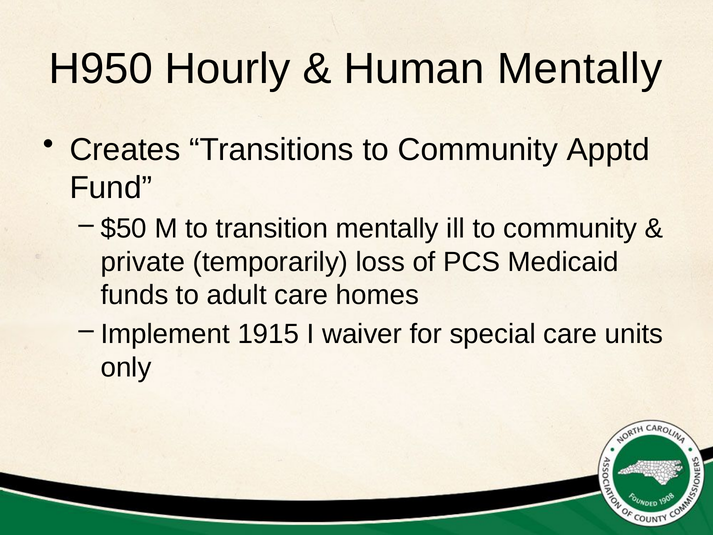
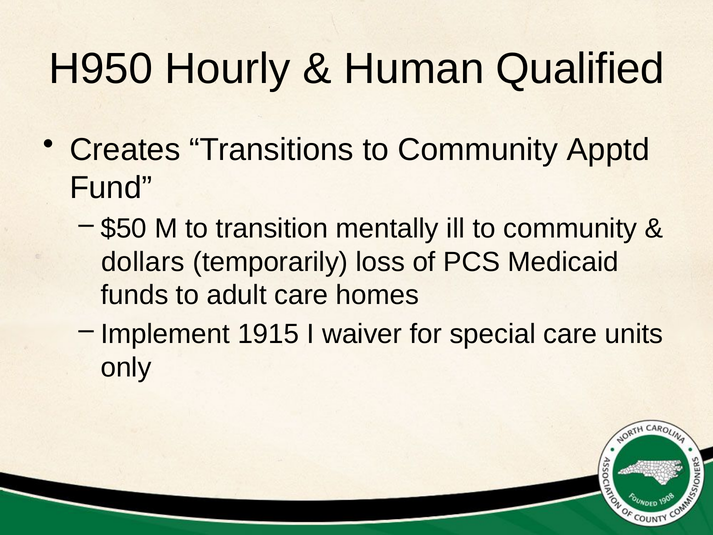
Human Mentally: Mentally -> Qualified
private: private -> dollars
